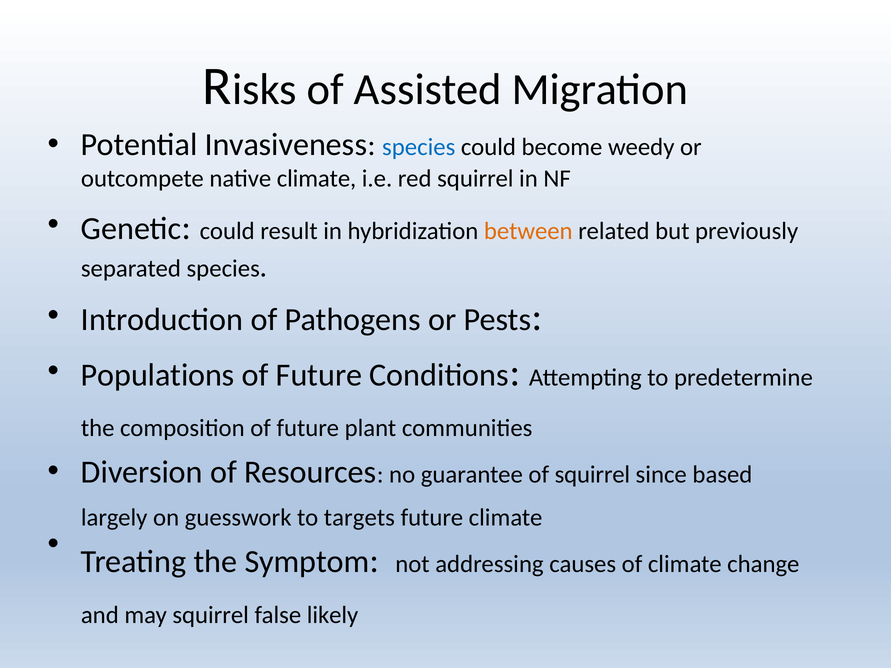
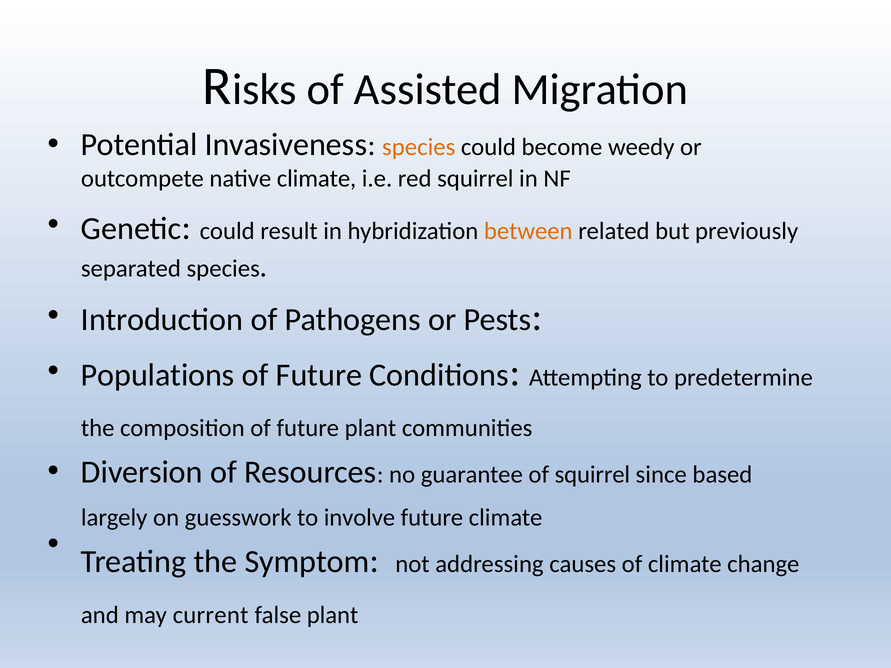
species at (419, 147) colour: blue -> orange
targets: targets -> involve
may squirrel: squirrel -> current
false likely: likely -> plant
